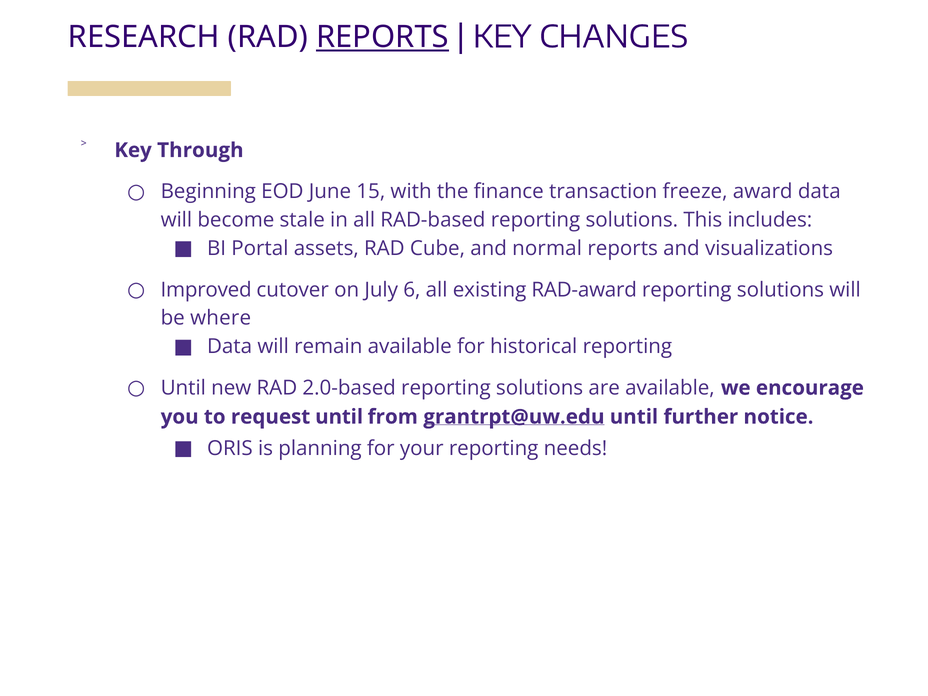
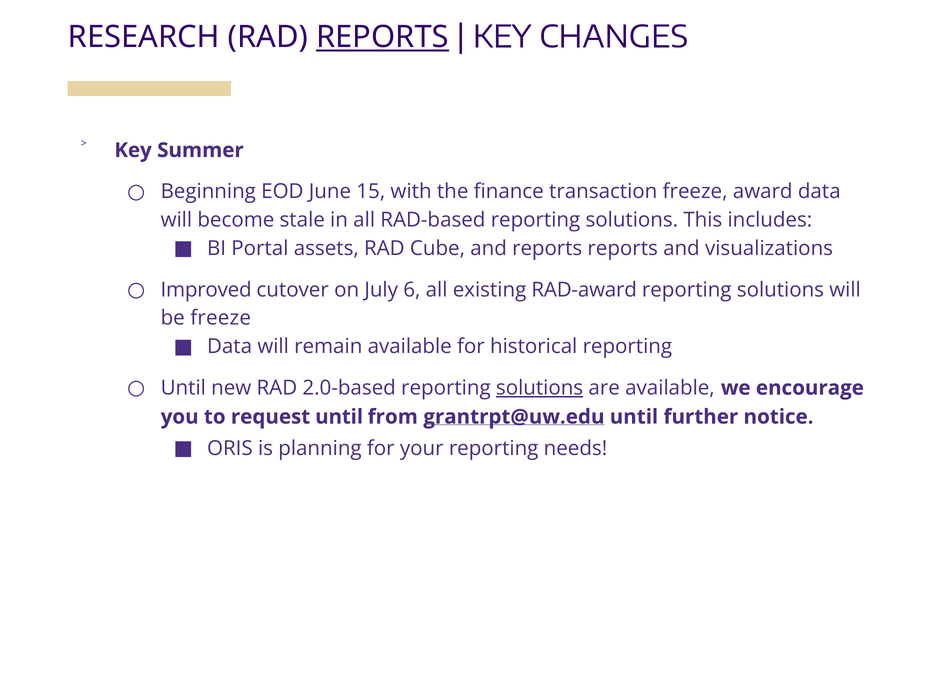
Through: Through -> Summer
and normal: normal -> reports
be where: where -> freeze
solutions at (540, 388) underline: none -> present
